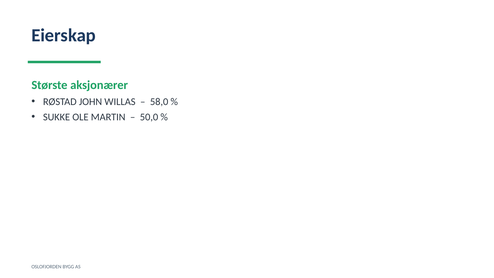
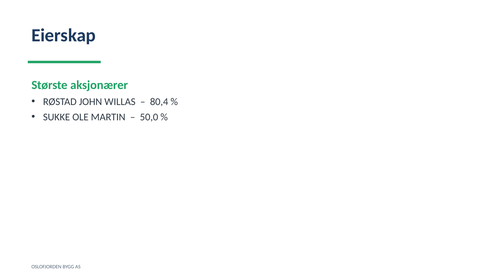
58,0: 58,0 -> 80,4
